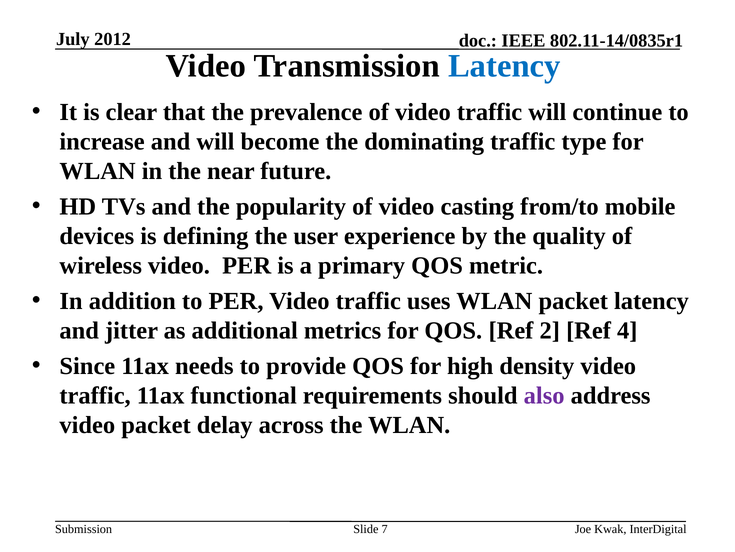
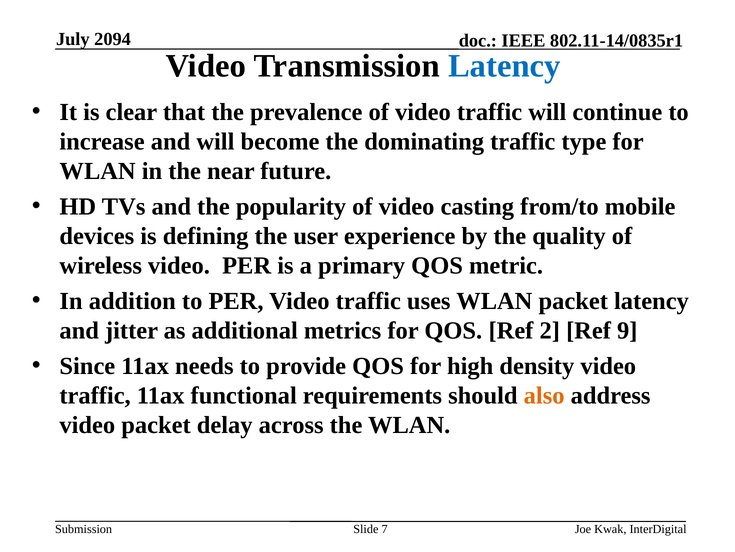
2012: 2012 -> 2094
4: 4 -> 9
also colour: purple -> orange
